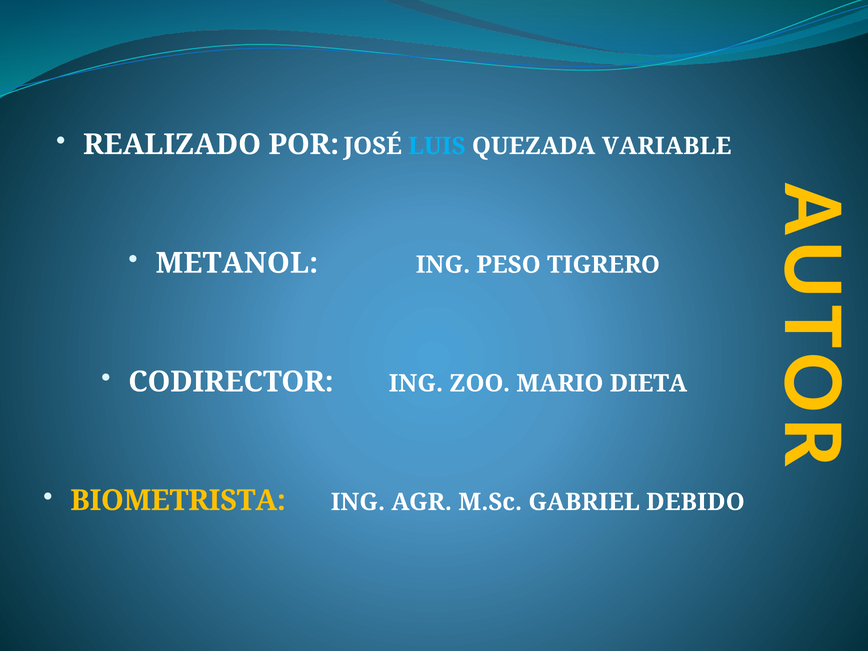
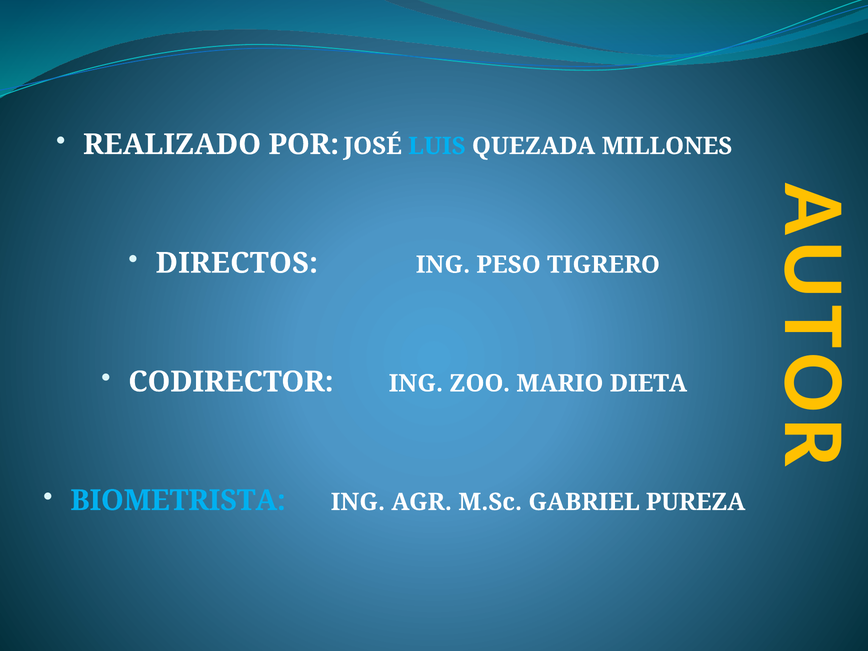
VARIABLE: VARIABLE -> MILLONES
METANOL: METANOL -> DIRECTOS
BIOMETRISTA colour: yellow -> light blue
DEBIDO: DEBIDO -> PUREZA
